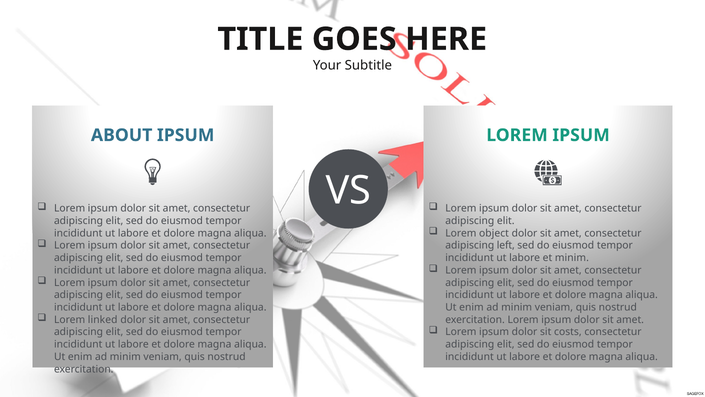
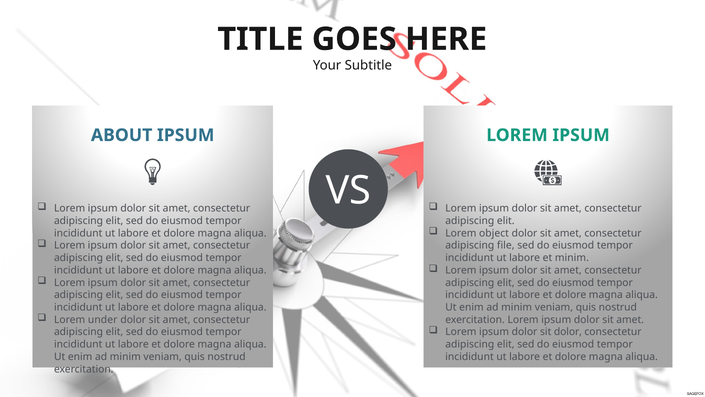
left: left -> file
linked: linked -> under
sit costs: costs -> dolor
